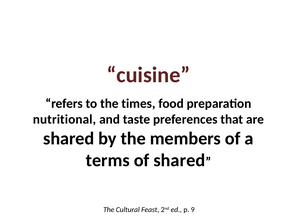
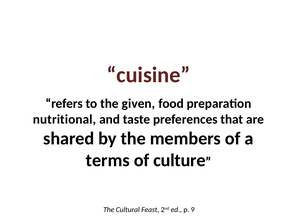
times: times -> given
of shared: shared -> culture
